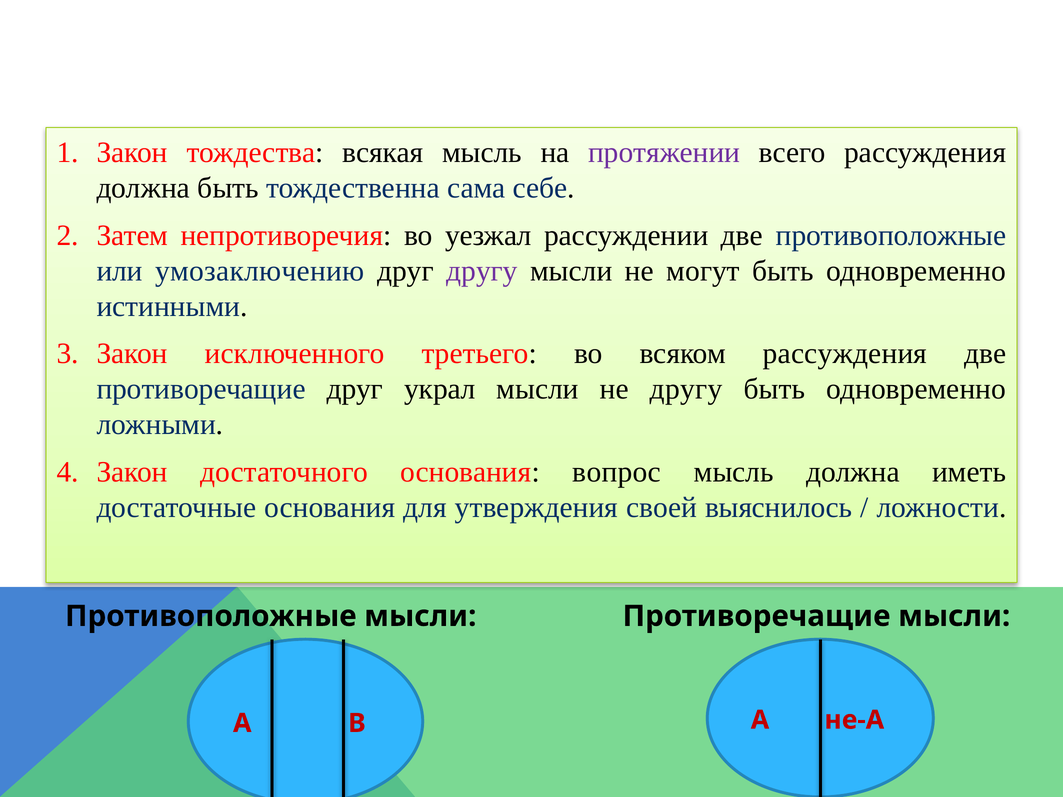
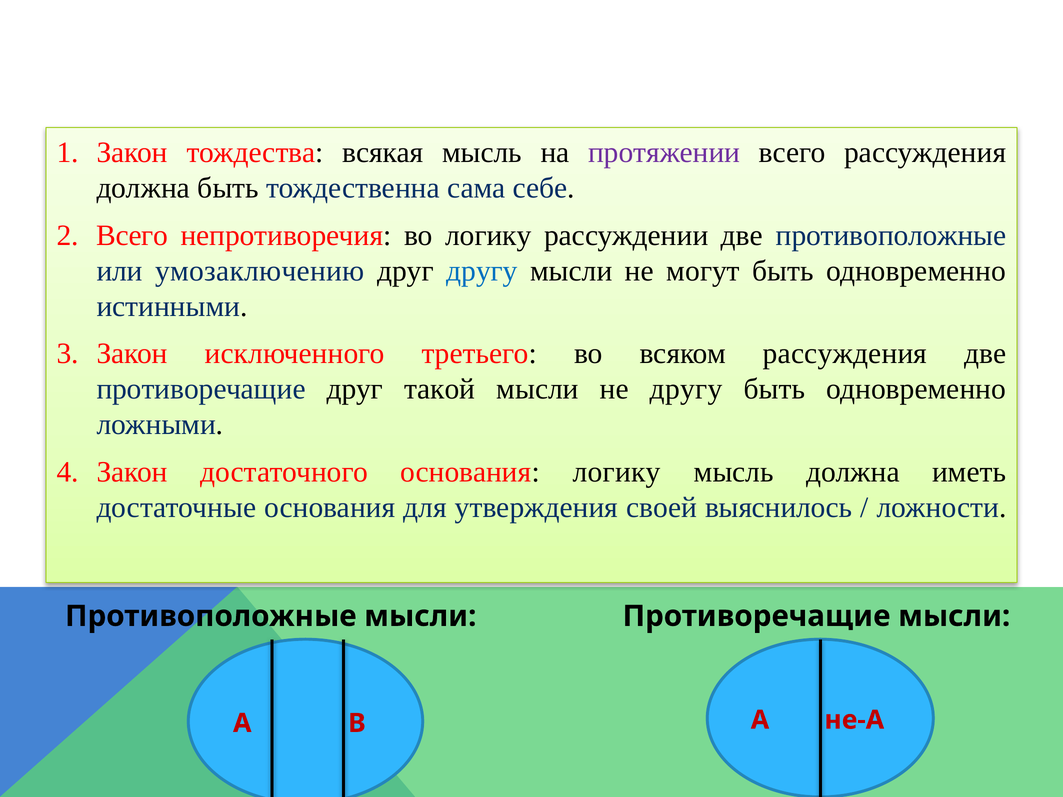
Затем at (132, 235): Затем -> Всего
во уезжал: уезжал -> логику
другу at (482, 271) colour: purple -> blue
украл: украл -> такой
основания вопрос: вопрос -> логику
